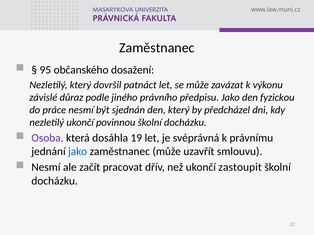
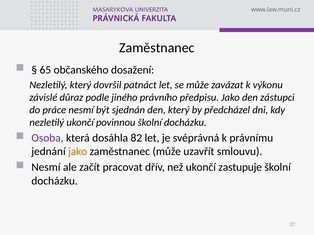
95: 95 -> 65
fyzickou: fyzickou -> zástupci
19: 19 -> 82
jako at (78, 152) colour: blue -> orange
zastoupit: zastoupit -> zastupuje
